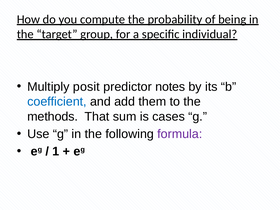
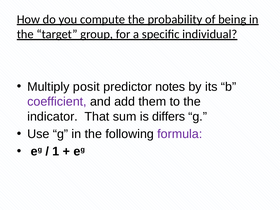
coefficient colour: blue -> purple
methods: methods -> indicator
cases: cases -> differs
